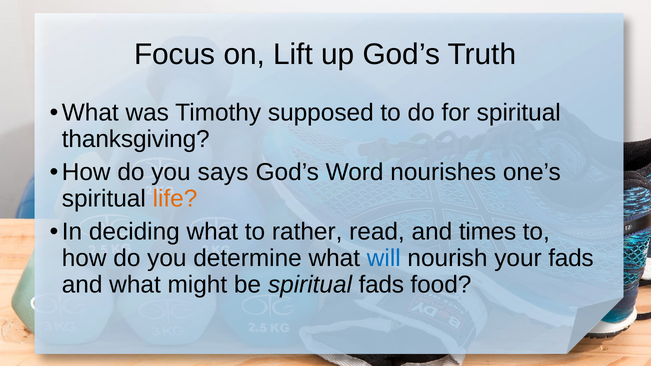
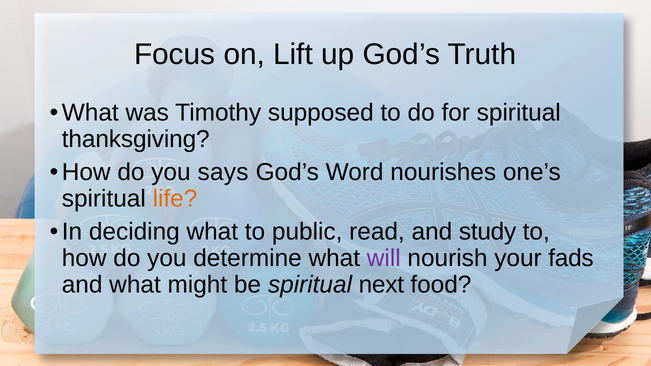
rather: rather -> public
times: times -> study
will colour: blue -> purple
spiritual fads: fads -> next
